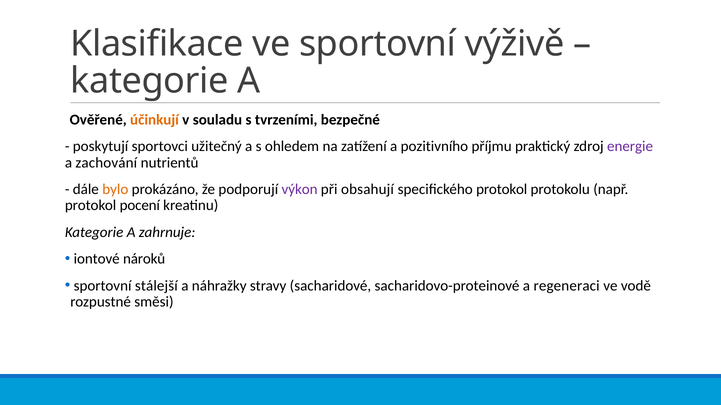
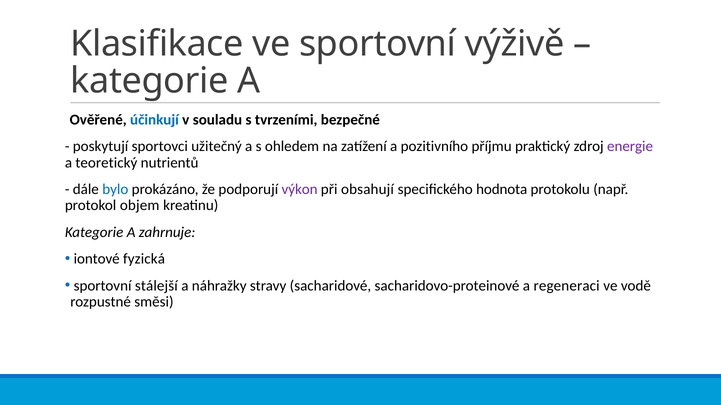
účinkují colour: orange -> blue
zachování: zachování -> teoretický
bylo colour: orange -> blue
specifického protokol: protokol -> hodnota
pocení: pocení -> objem
nároků: nároků -> fyzická
